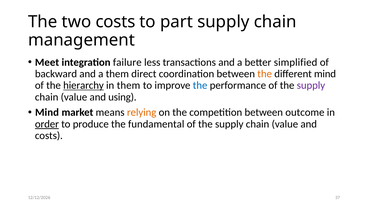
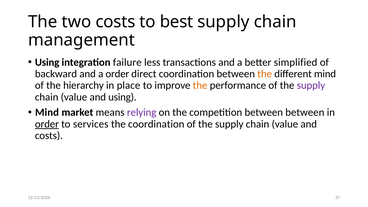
part: part -> best
Meet at (47, 62): Meet -> Using
a them: them -> order
hierarchy underline: present -> none
in them: them -> place
the at (200, 85) colour: blue -> orange
relying colour: orange -> purple
between outcome: outcome -> between
produce: produce -> services
the fundamental: fundamental -> coordination
